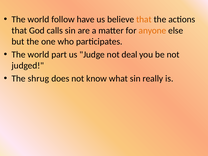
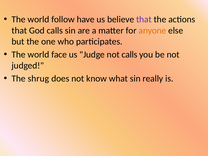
that at (144, 19) colour: orange -> purple
part: part -> face
not deal: deal -> calls
